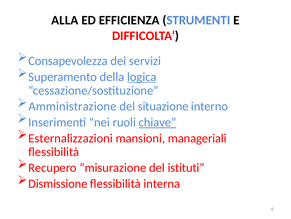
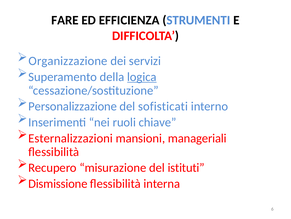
ALLA: ALLA -> FARE
Consapevolezza: Consapevolezza -> Organizzazione
Amministrazione: Amministrazione -> Personalizzazione
situazione: situazione -> sofisticati
chiave underline: present -> none
